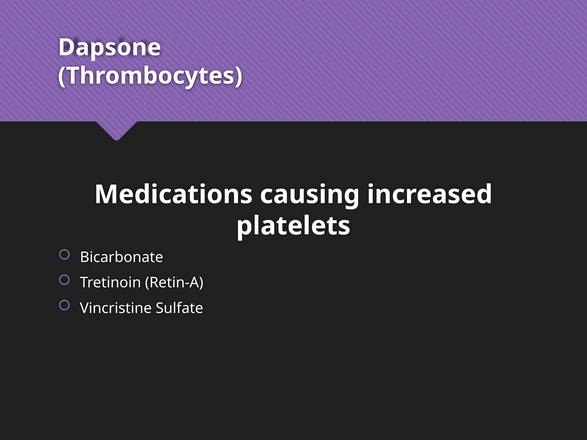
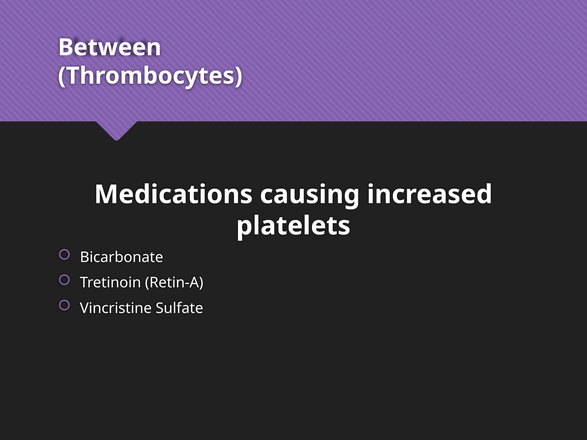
Dapsone: Dapsone -> Between
